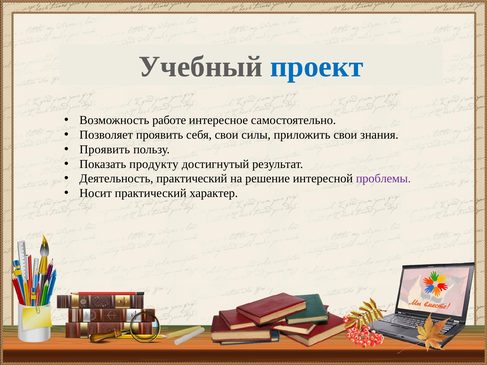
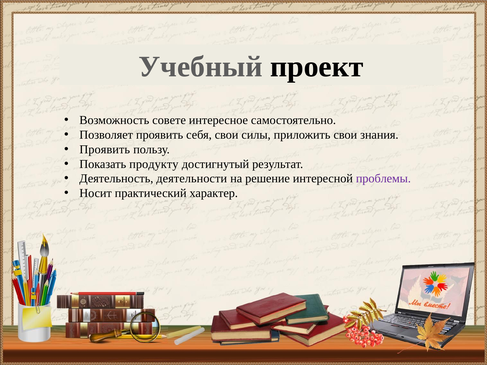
проект colour: blue -> black
работе: работе -> совете
Деятельность практический: практический -> деятельности
